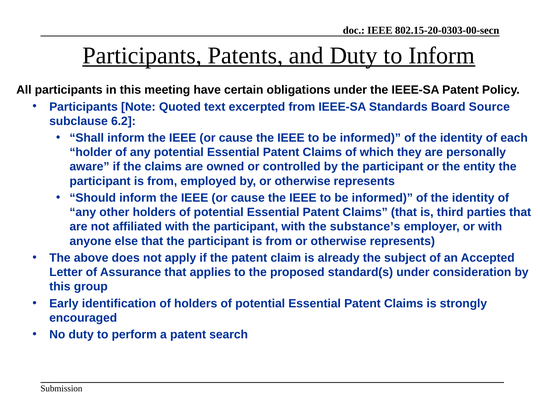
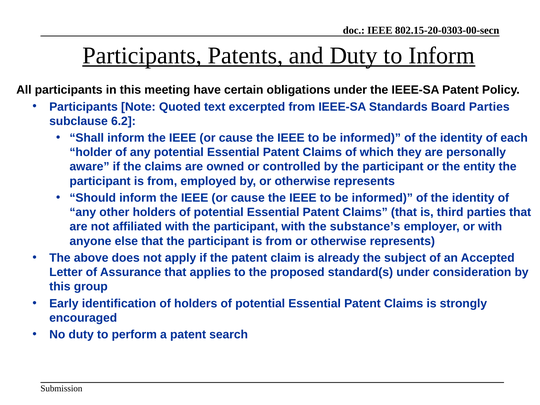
Board Source: Source -> Parties
